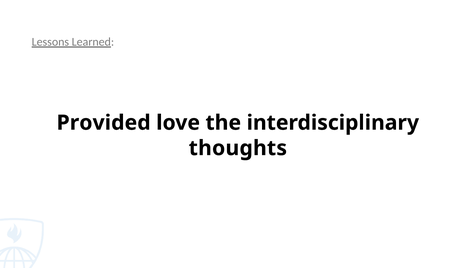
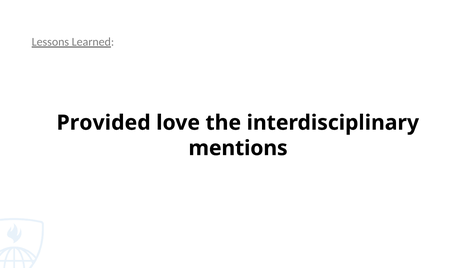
thoughts: thoughts -> mentions
